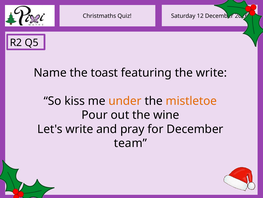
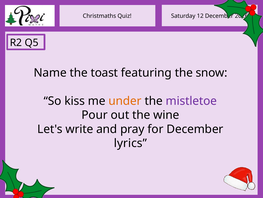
the write: write -> snow
mistletoe colour: orange -> purple
team: team -> lyrics
